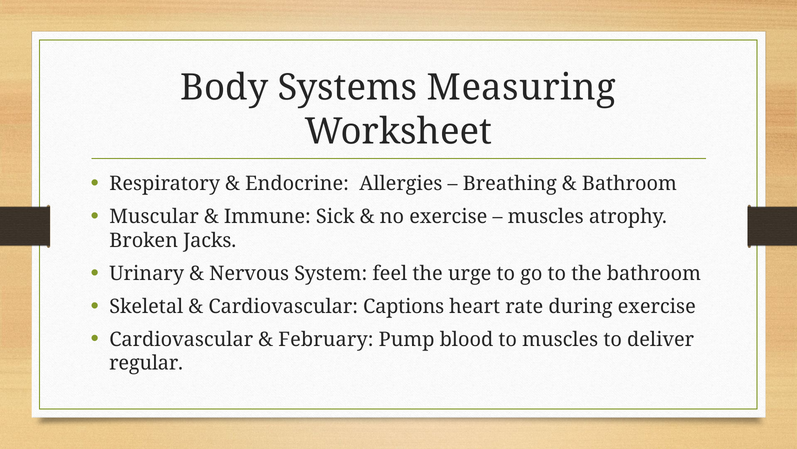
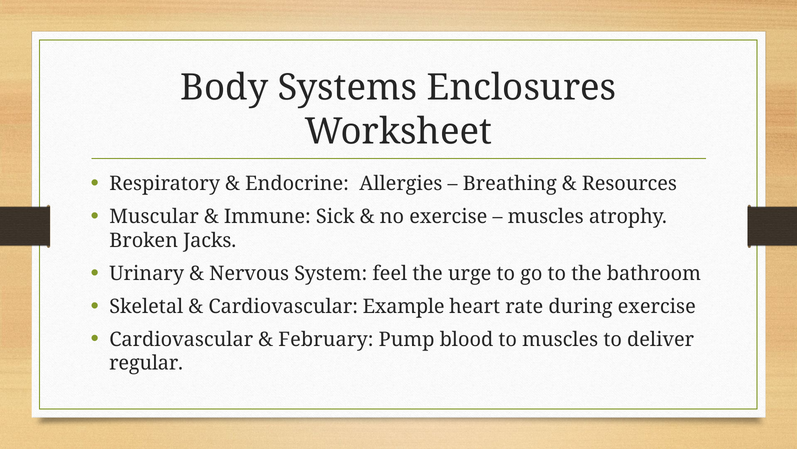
Measuring: Measuring -> Enclosures
Bathroom at (629, 183): Bathroom -> Resources
Captions: Captions -> Example
